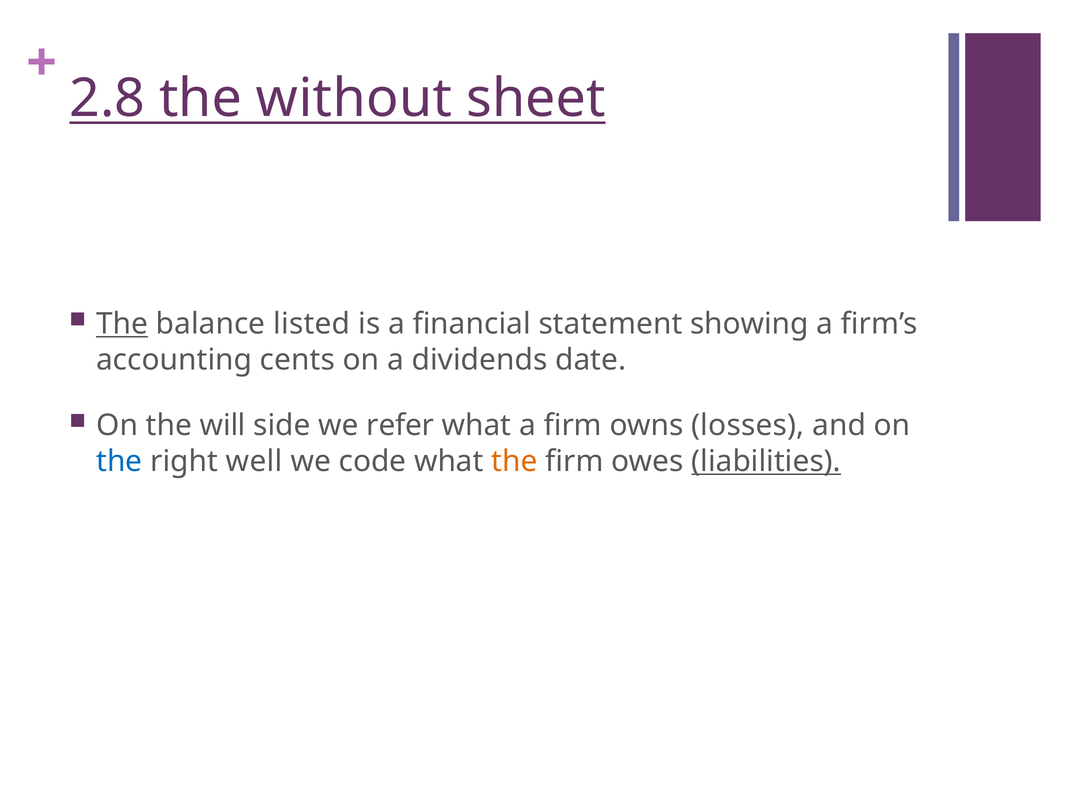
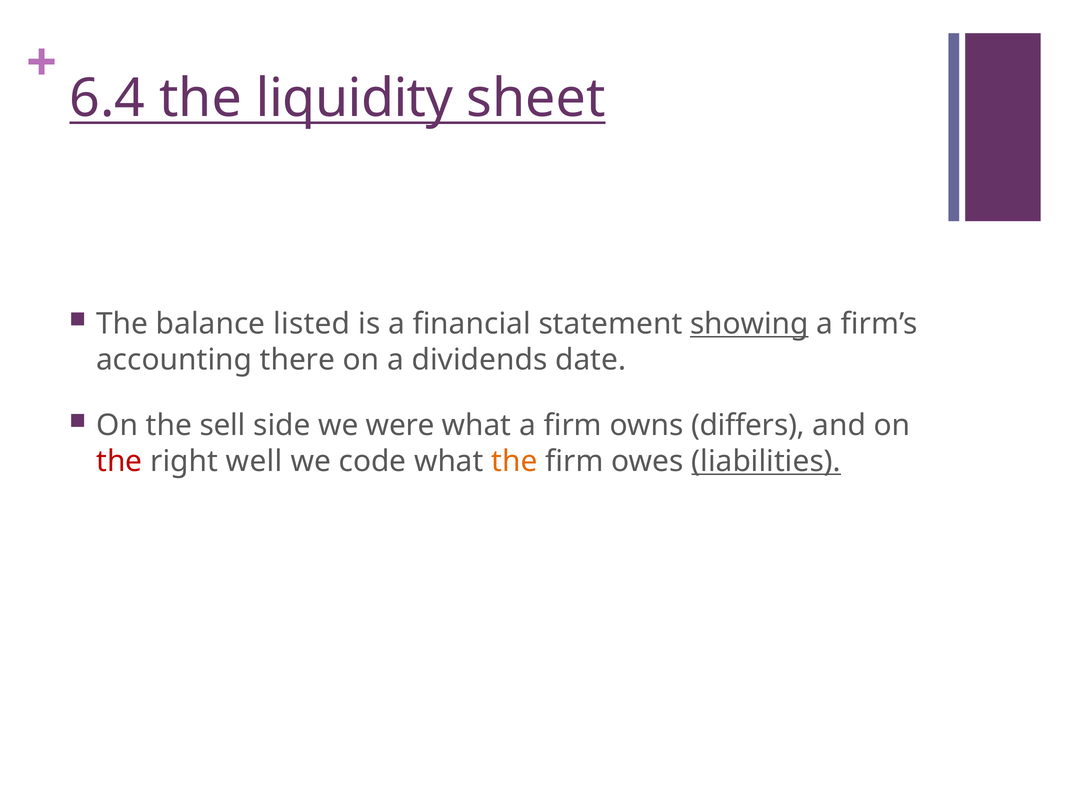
2.8: 2.8 -> 6.4
without: without -> liquidity
The at (122, 324) underline: present -> none
showing underline: none -> present
cents: cents -> there
will: will -> sell
refer: refer -> were
losses: losses -> differs
the at (119, 461) colour: blue -> red
